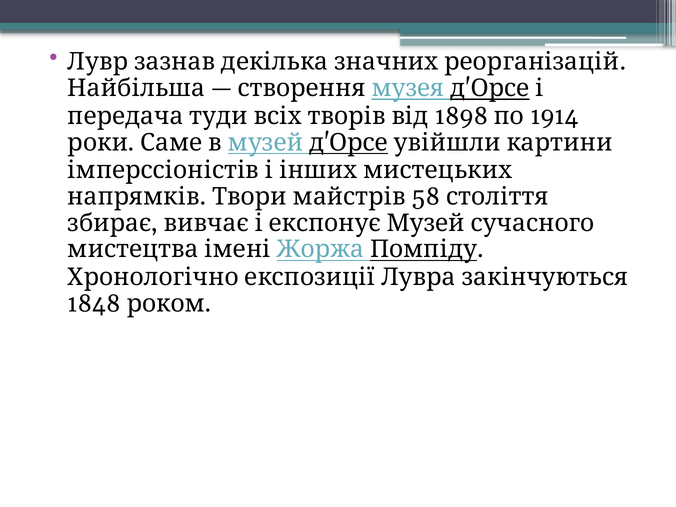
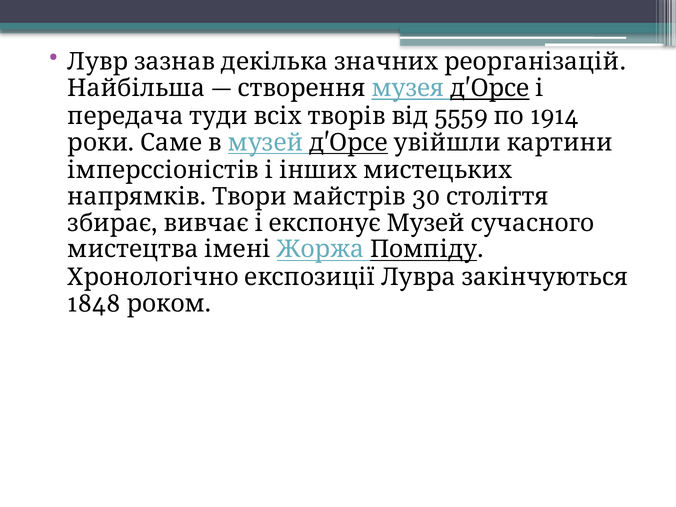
1898: 1898 -> 5559
58: 58 -> 30
